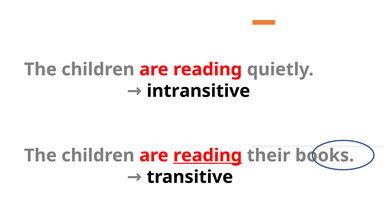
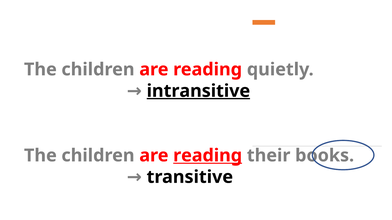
intransitive underline: none -> present
